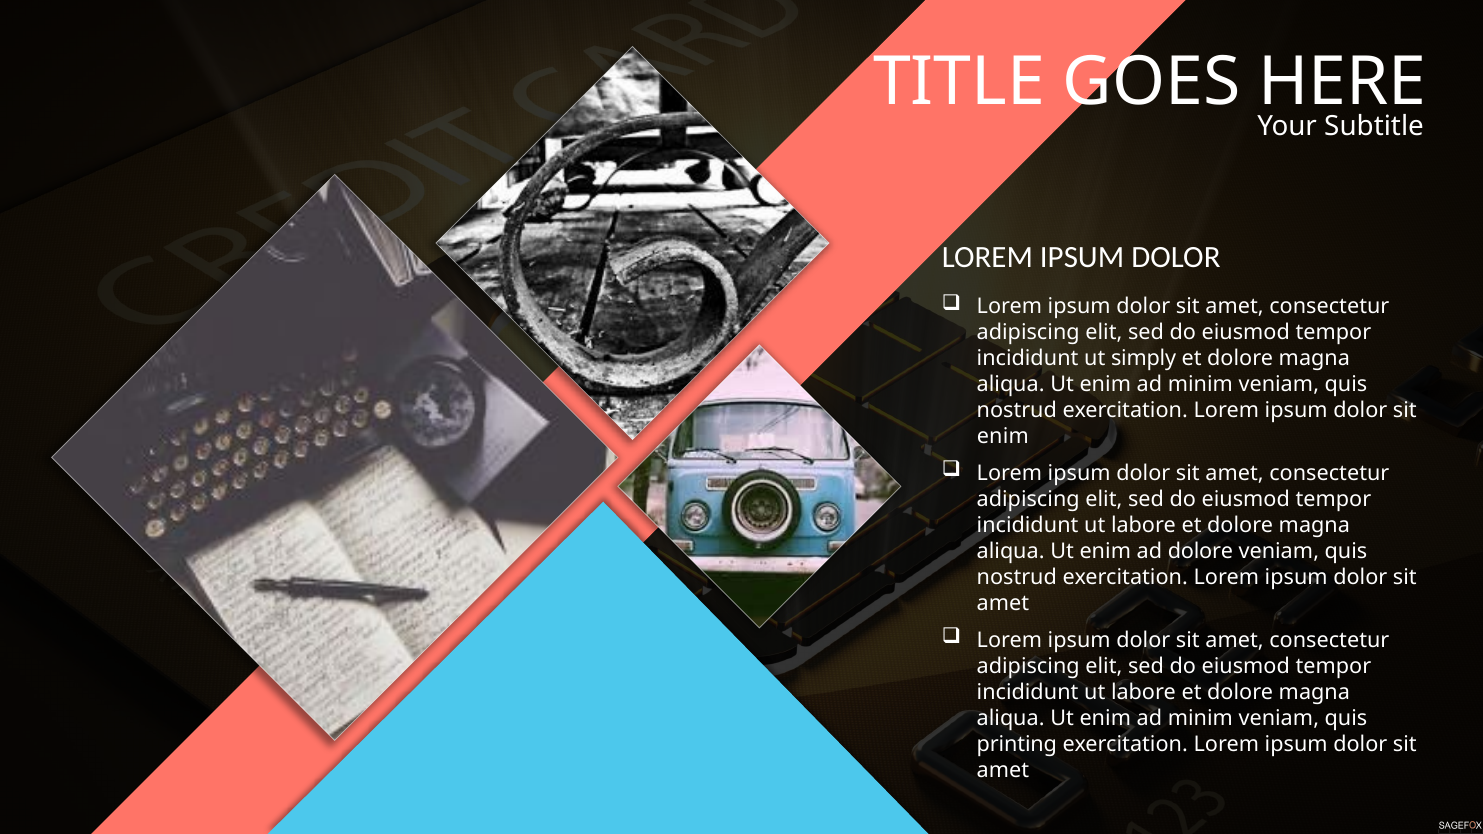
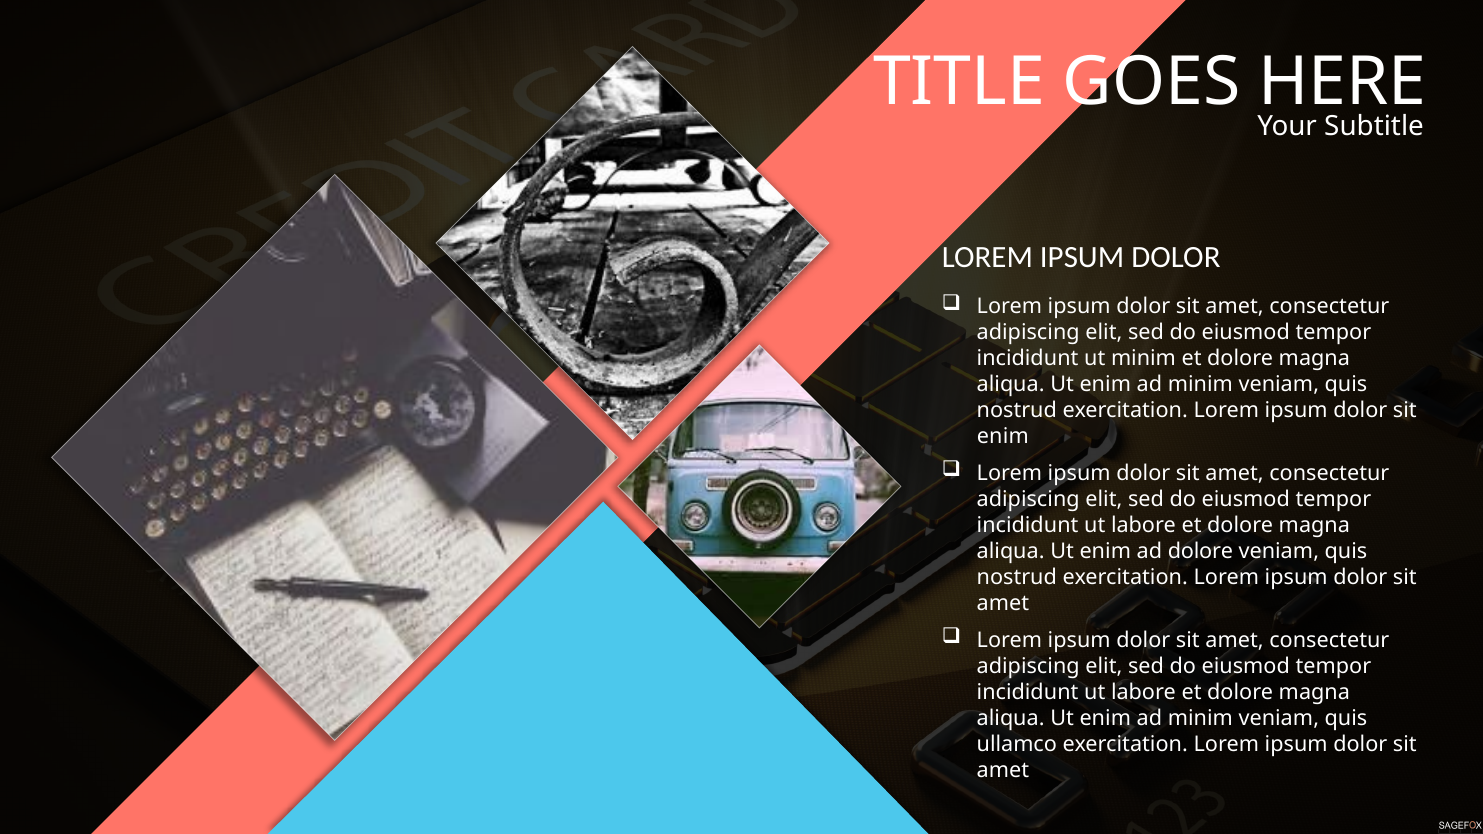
ut simply: simply -> minim
printing: printing -> ullamco
